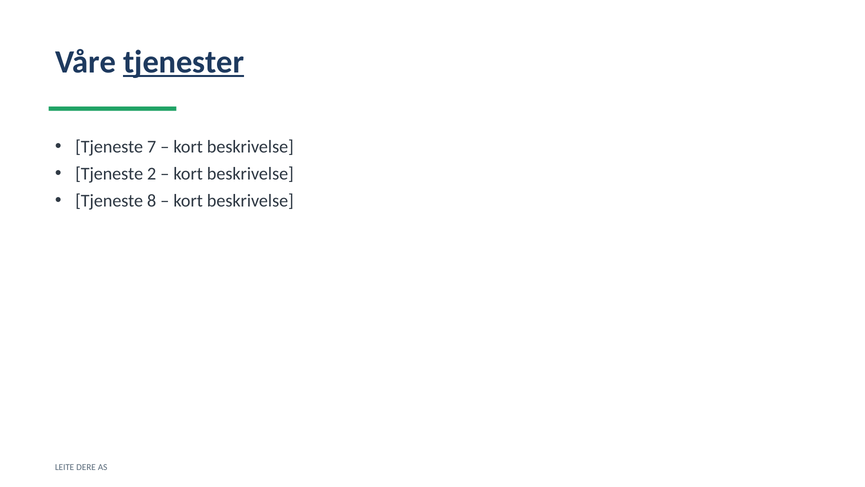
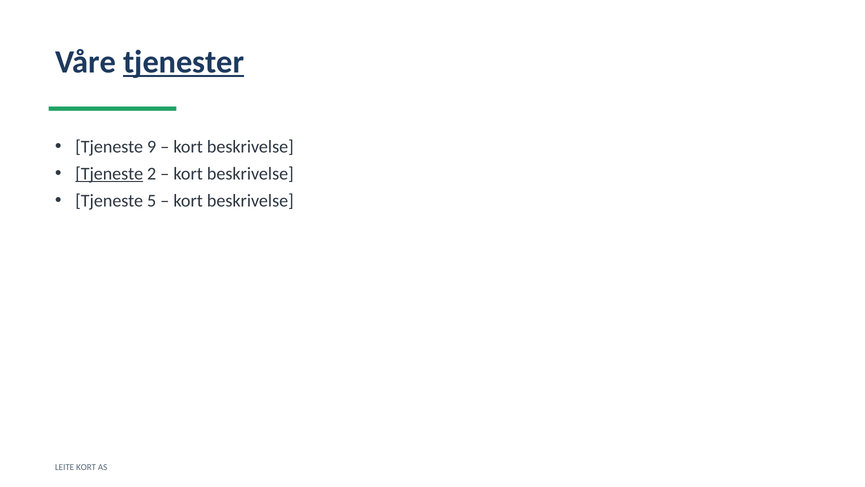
7: 7 -> 9
Tjeneste at (109, 174) underline: none -> present
8: 8 -> 5
LEITE DERE: DERE -> KORT
